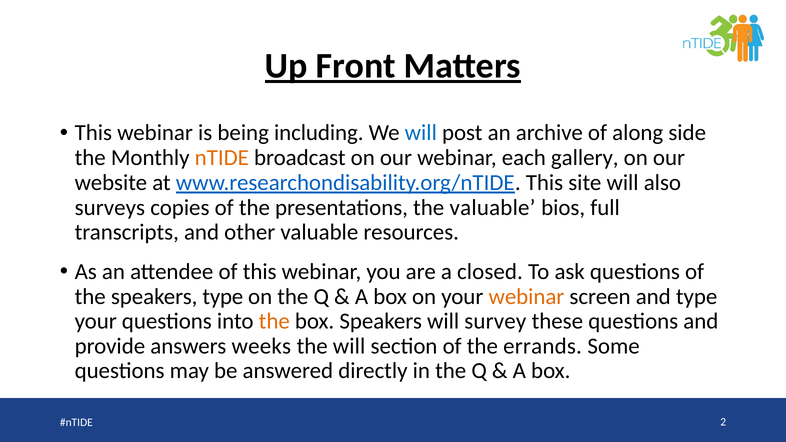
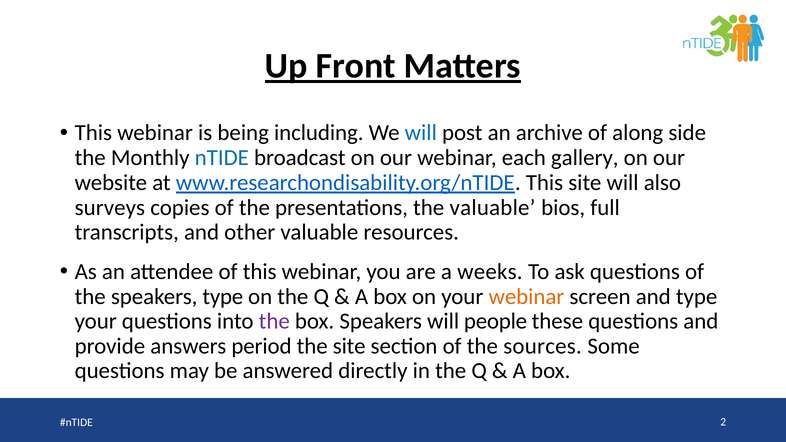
nTIDE colour: orange -> blue
closed: closed -> weeks
the at (274, 321) colour: orange -> purple
survey: survey -> people
weeks: weeks -> period
the will: will -> site
errands: errands -> sources
